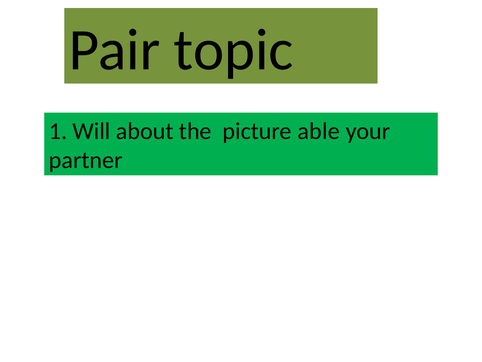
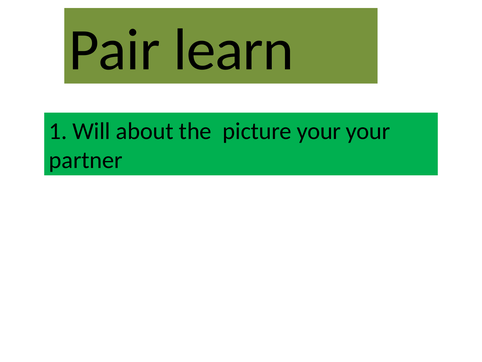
topic: topic -> learn
picture able: able -> your
